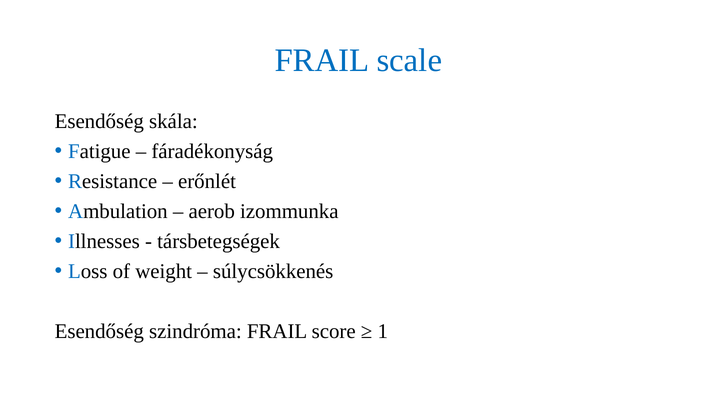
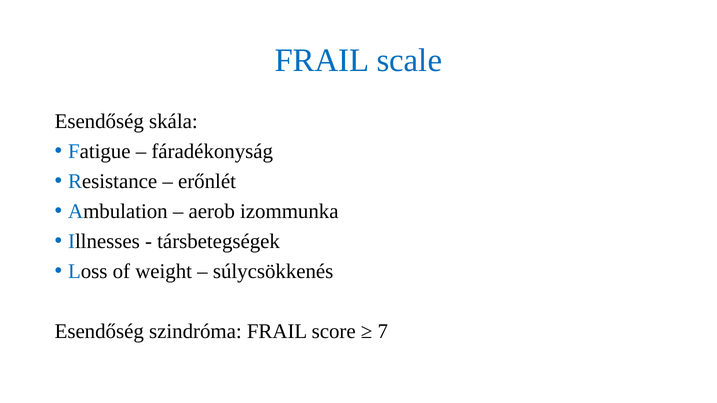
1: 1 -> 7
